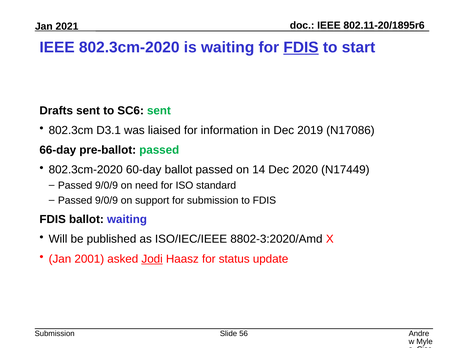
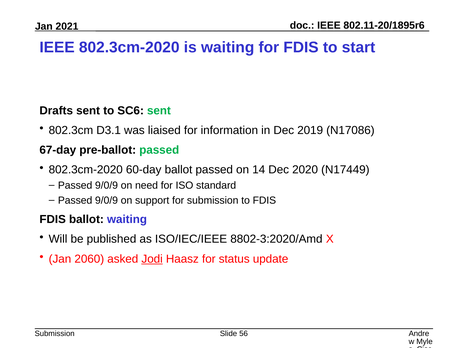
FDIS at (301, 48) underline: present -> none
66-day: 66-day -> 67-day
2001: 2001 -> 2060
